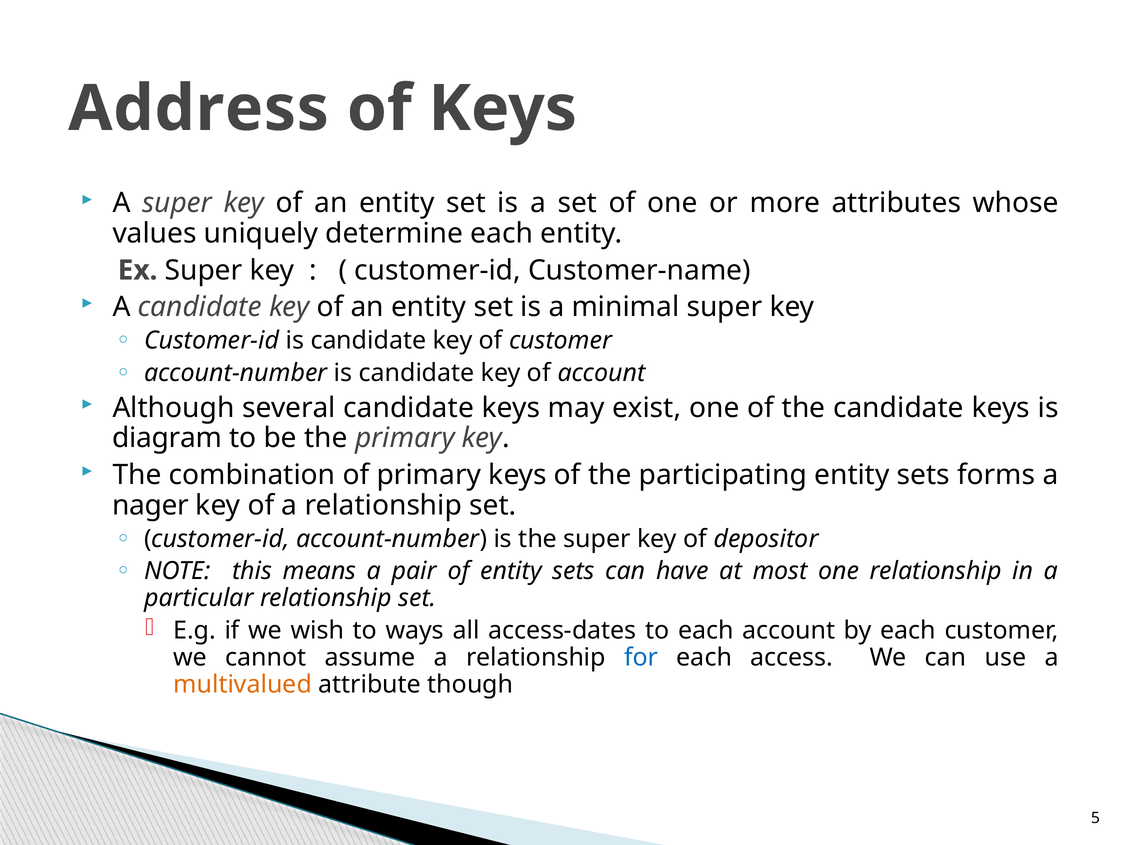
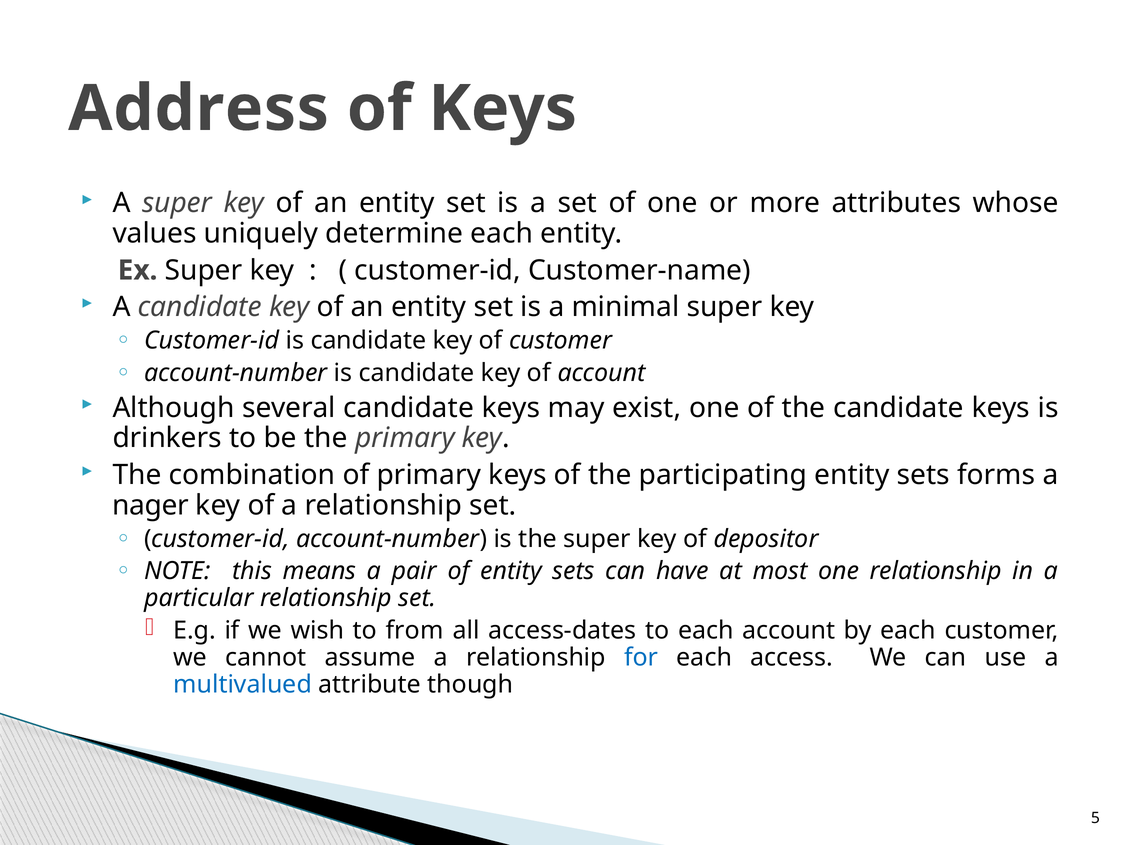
diagram: diagram -> drinkers
ways: ways -> from
multivalued colour: orange -> blue
